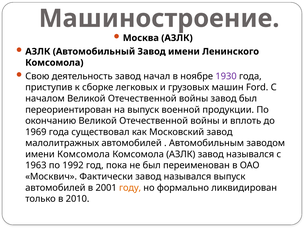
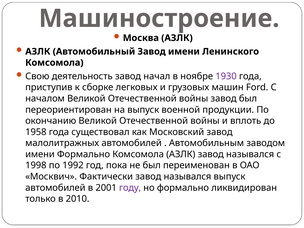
1969: 1969 -> 1958
имени Комсомола: Комсомола -> Формально
1963: 1963 -> 1998
году colour: orange -> purple
